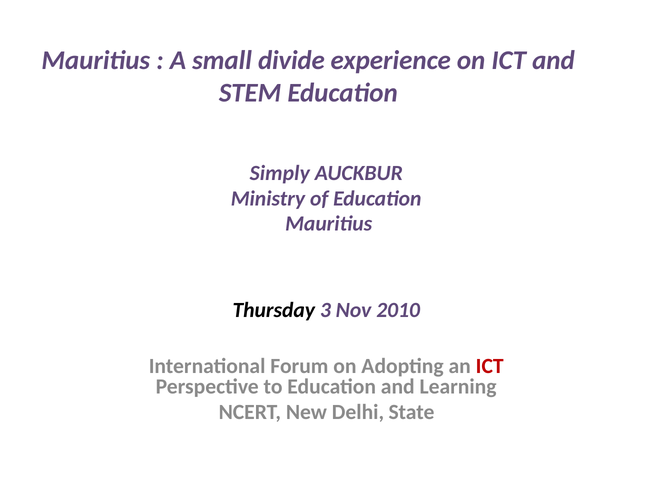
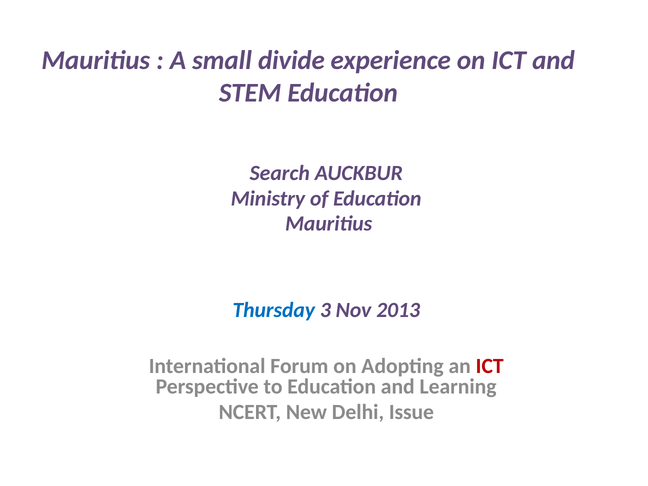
Simply: Simply -> Search
Thursday colour: black -> blue
2010: 2010 -> 2013
State: State -> Issue
